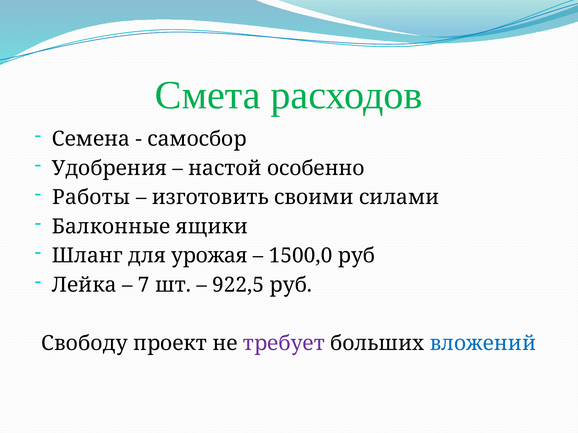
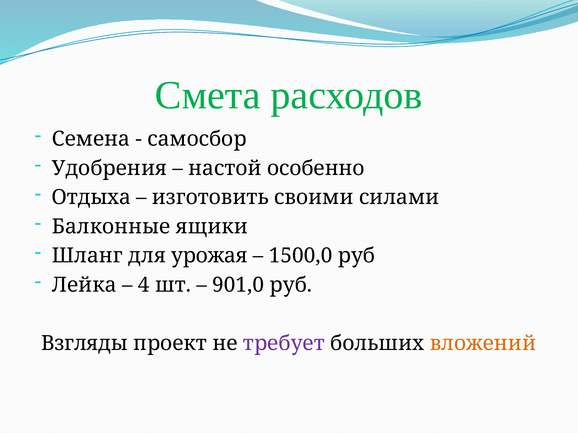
Работы: Работы -> Отдыха
7: 7 -> 4
922,5: 922,5 -> 901,0
Свободу: Свободу -> Взгляды
вложений colour: blue -> orange
